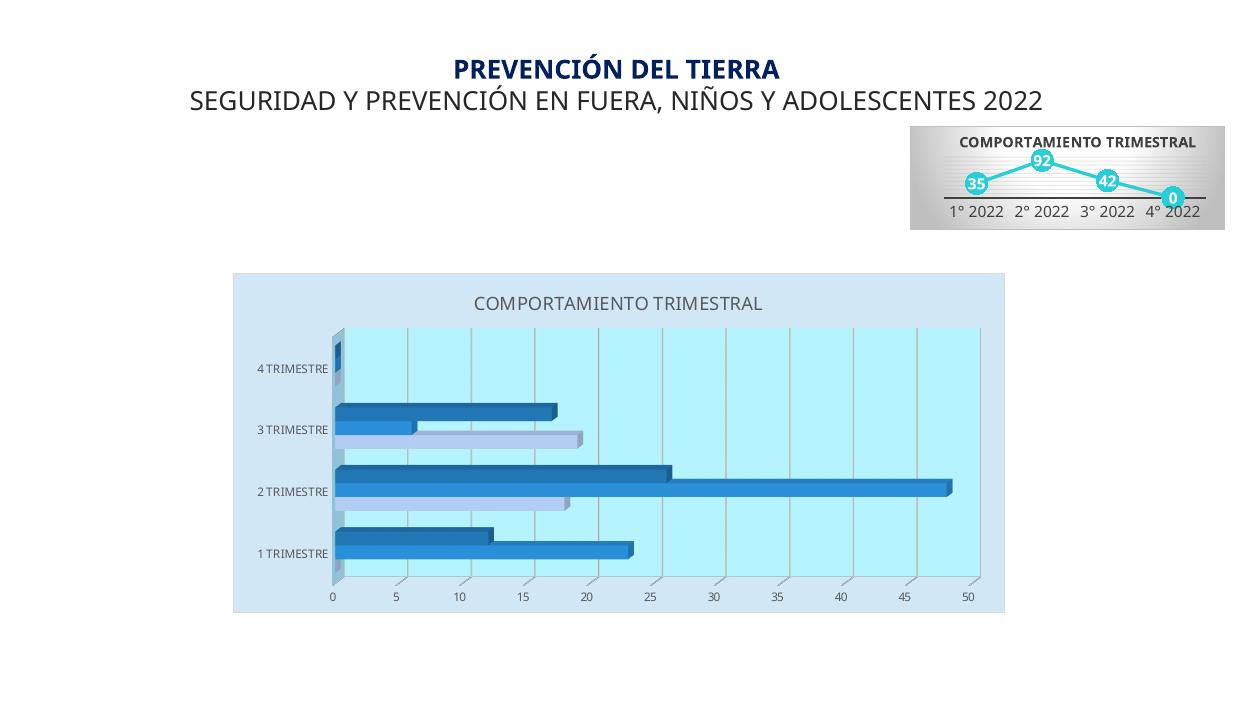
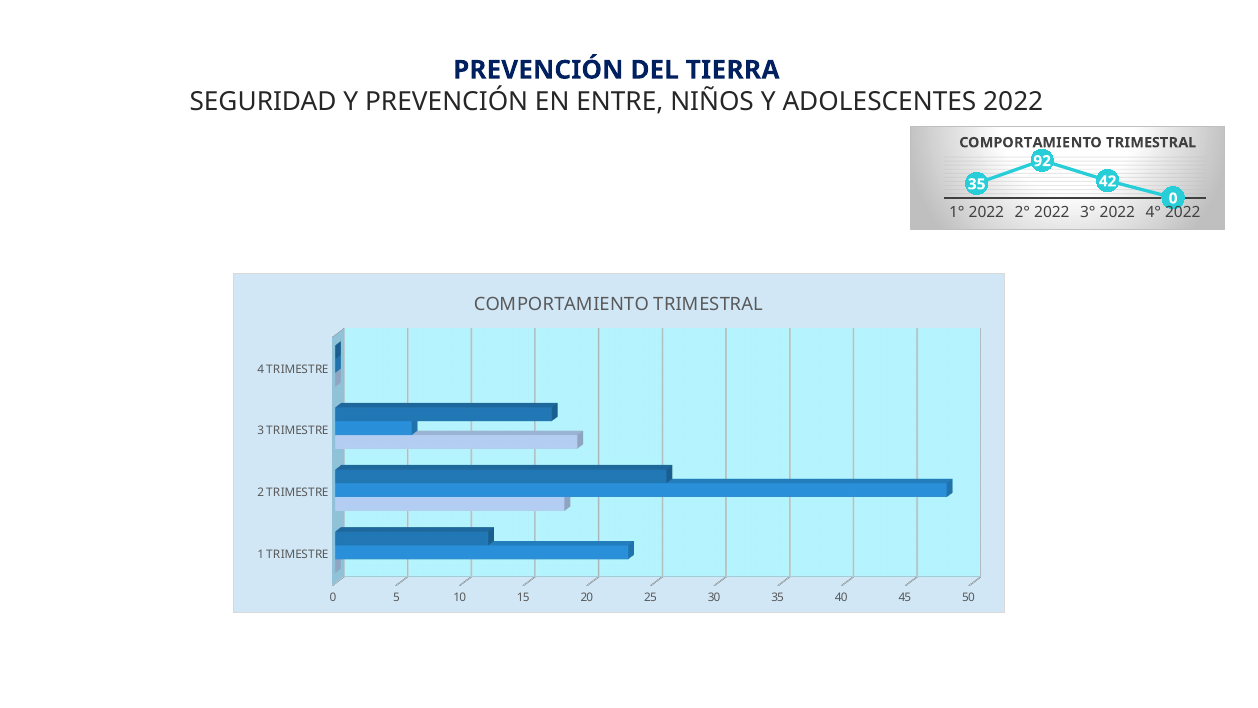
FUERA: FUERA -> ENTRE
